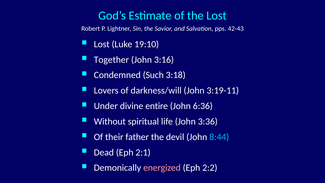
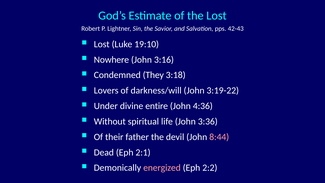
Together: Together -> Nowhere
Such: Such -> They
3:19-11: 3:19-11 -> 3:19-22
6:36: 6:36 -> 4:36
8:44 colour: light blue -> pink
